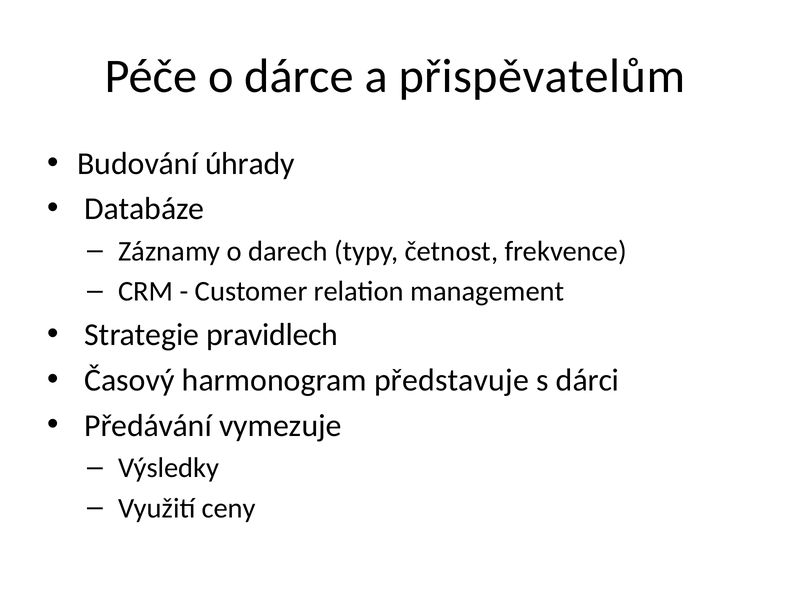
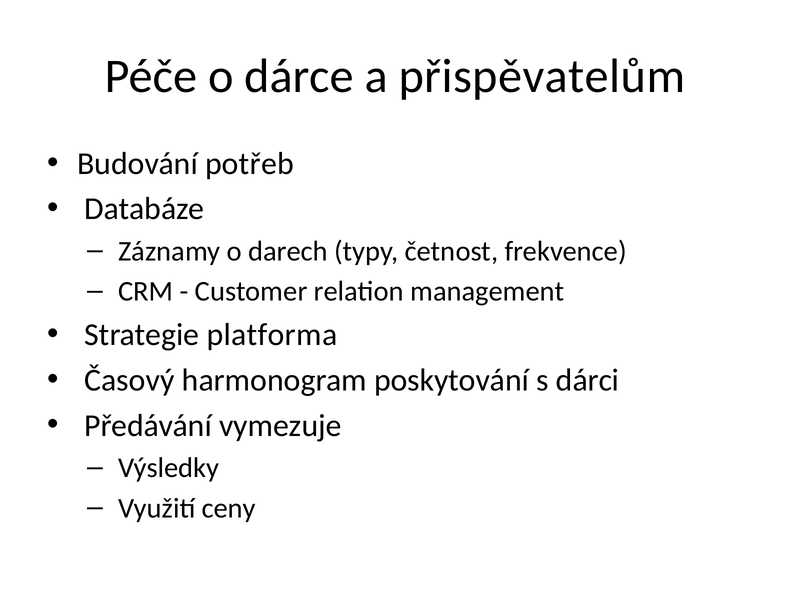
úhrady: úhrady -> potřeb
pravidlech: pravidlech -> platforma
představuje: představuje -> poskytování
